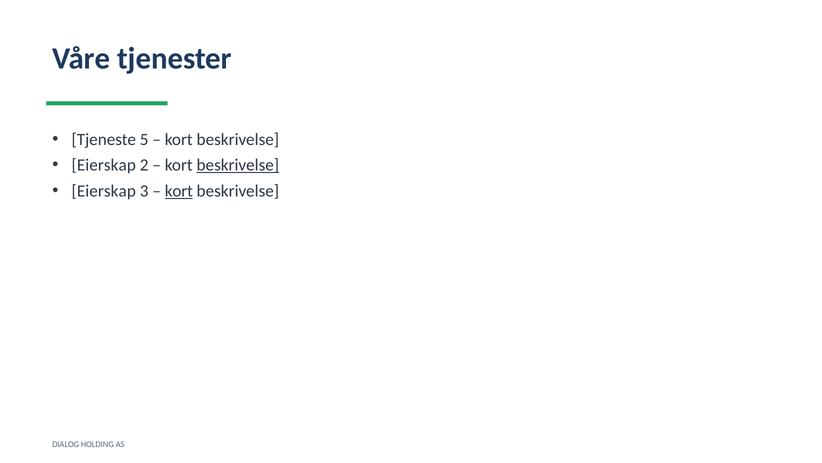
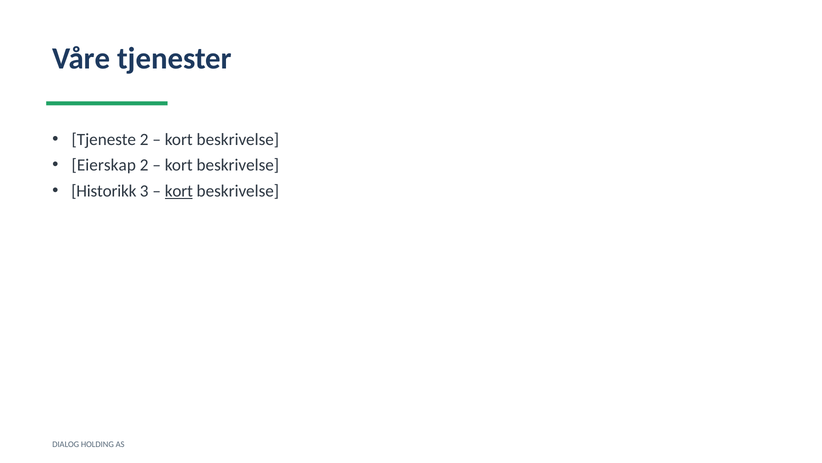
Tjeneste 5: 5 -> 2
beskrivelse at (238, 165) underline: present -> none
Eierskap at (104, 191): Eierskap -> Historikk
